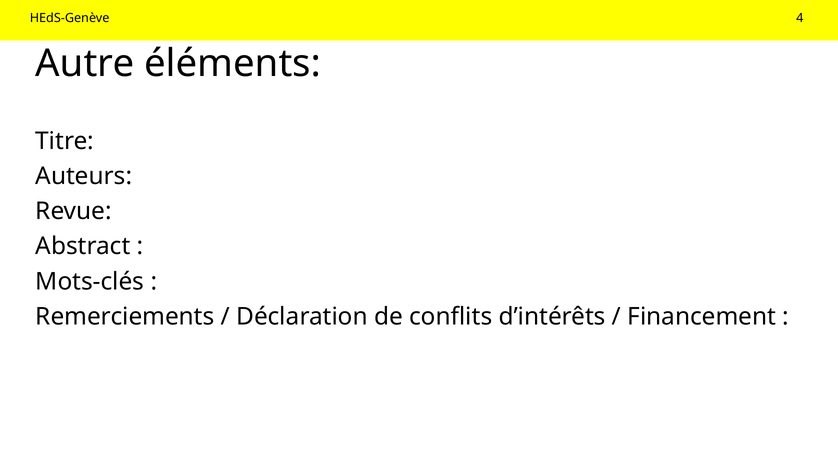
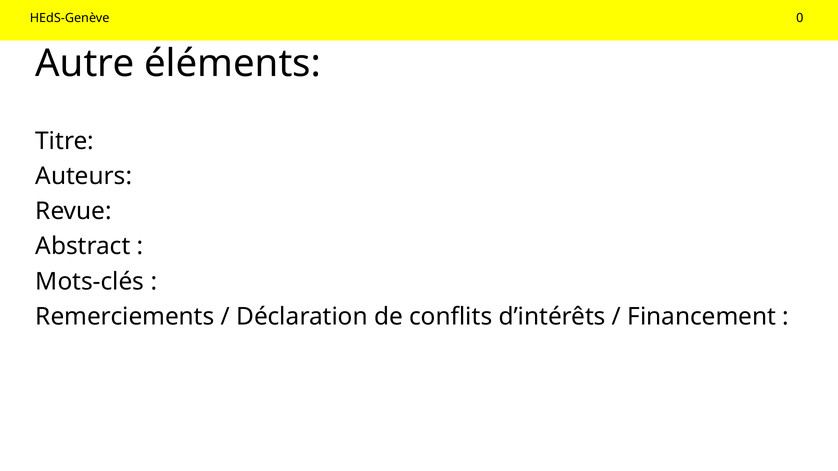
4: 4 -> 0
